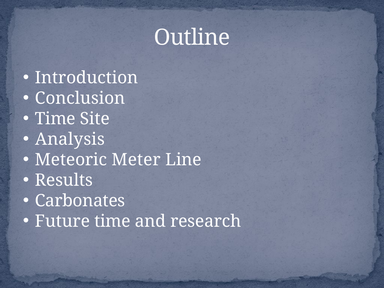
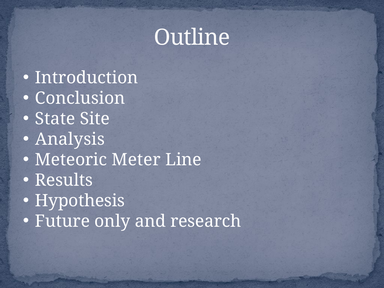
Time at (55, 119): Time -> State
Carbonates: Carbonates -> Hypothesis
Future time: time -> only
